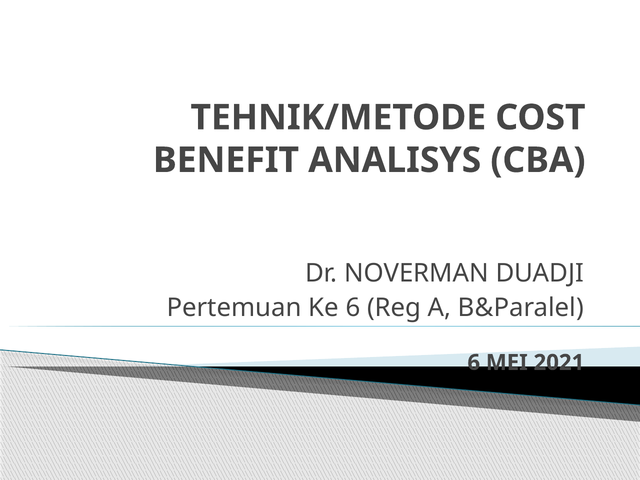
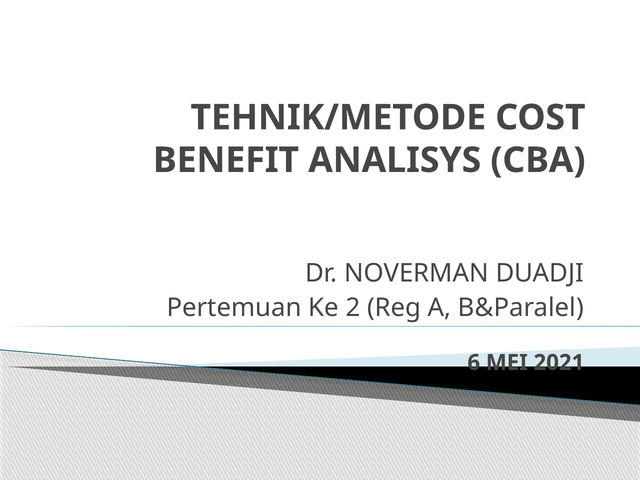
Ke 6: 6 -> 2
